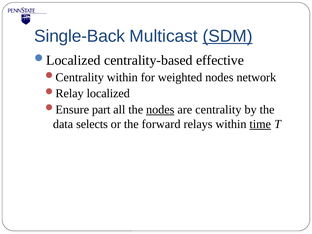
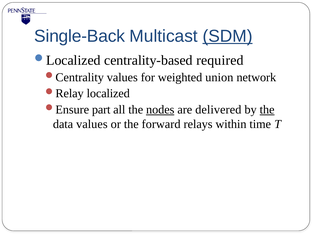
effective: effective -> required
within at (122, 77): within -> values
weighted nodes: nodes -> union
centrality: centrality -> delivered
the at (267, 110) underline: none -> present
data selects: selects -> values
time underline: present -> none
